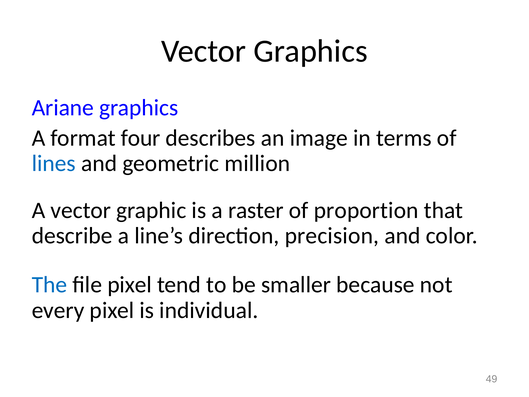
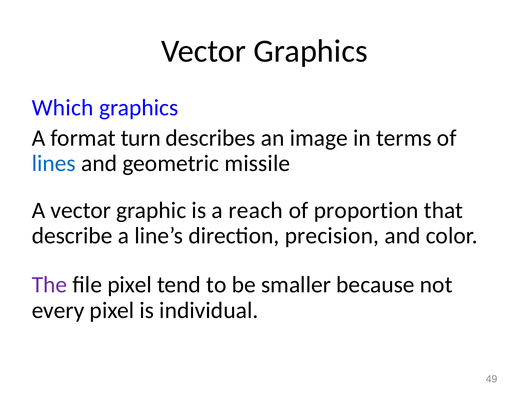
Ariane: Ariane -> Which
four: four -> turn
million: million -> missile
raster: raster -> reach
The colour: blue -> purple
